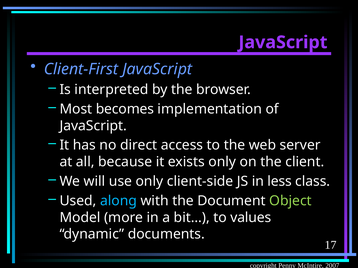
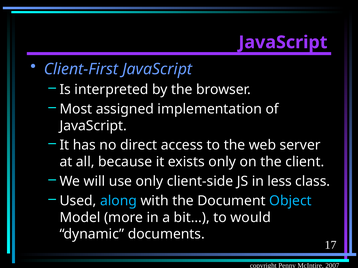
becomes: becomes -> assigned
Object colour: light green -> light blue
values: values -> would
